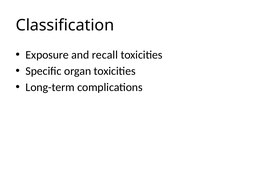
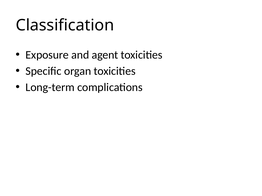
recall: recall -> agent
